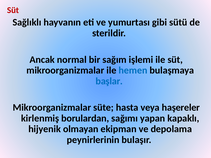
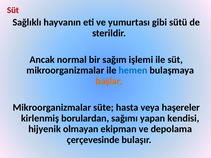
başlar colour: blue -> orange
kapaklı: kapaklı -> kendisi
peynirlerinin: peynirlerinin -> çerçevesinde
